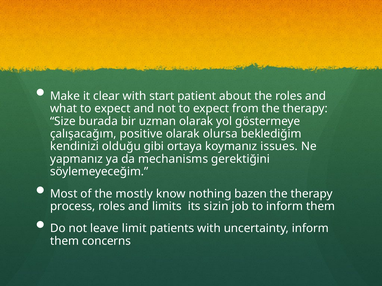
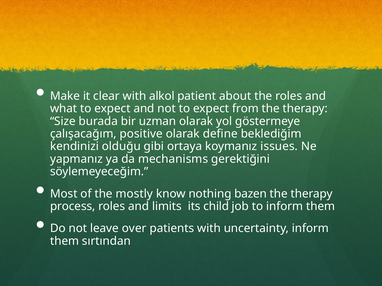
start: start -> alkol
olursa: olursa -> define
sizin: sizin -> child
limit: limit -> over
concerns: concerns -> sırtından
